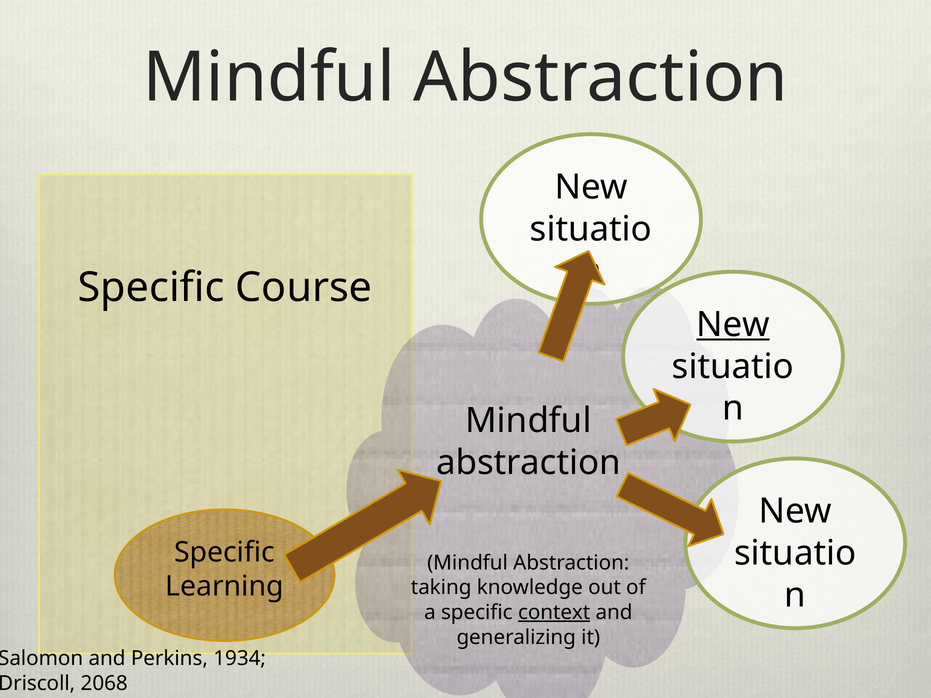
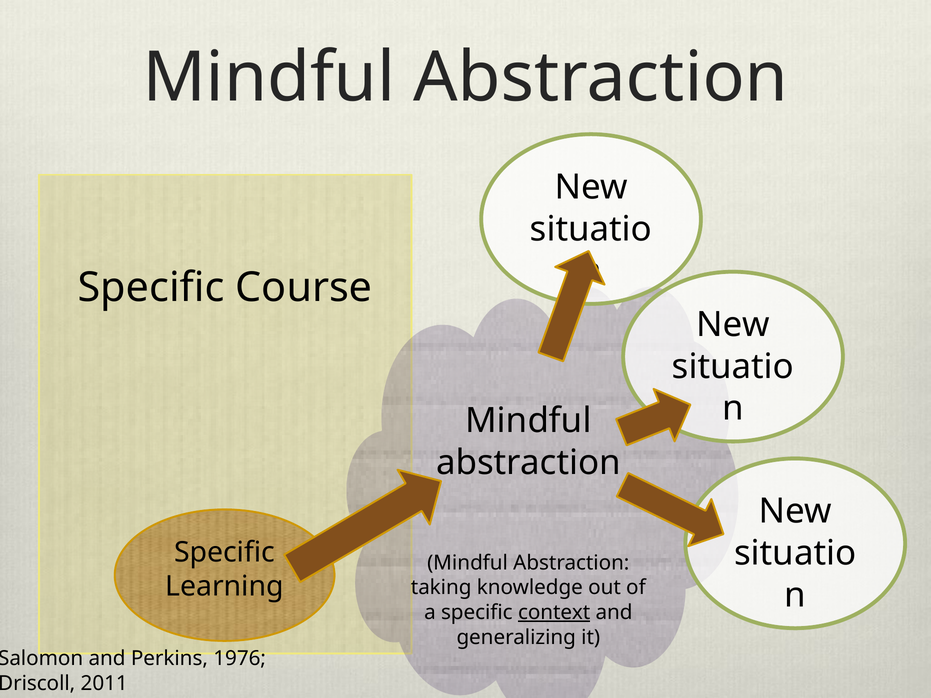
New at (733, 325) underline: present -> none
1934: 1934 -> 1976
2068: 2068 -> 2011
